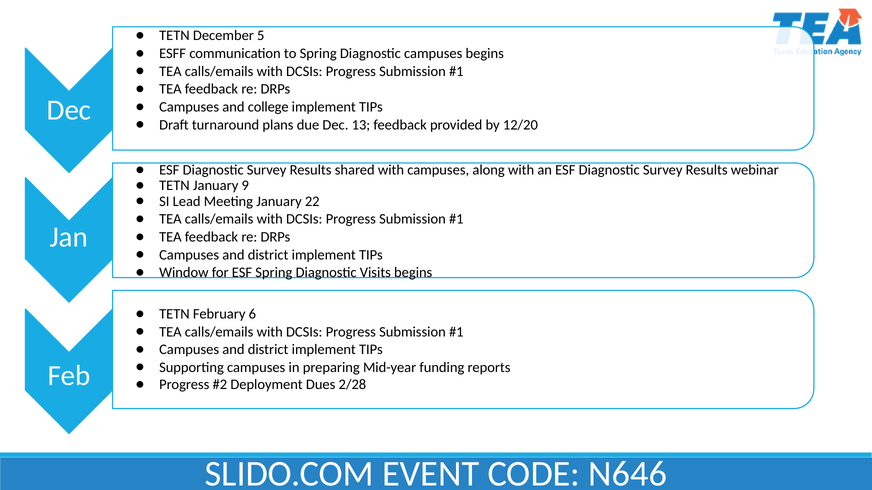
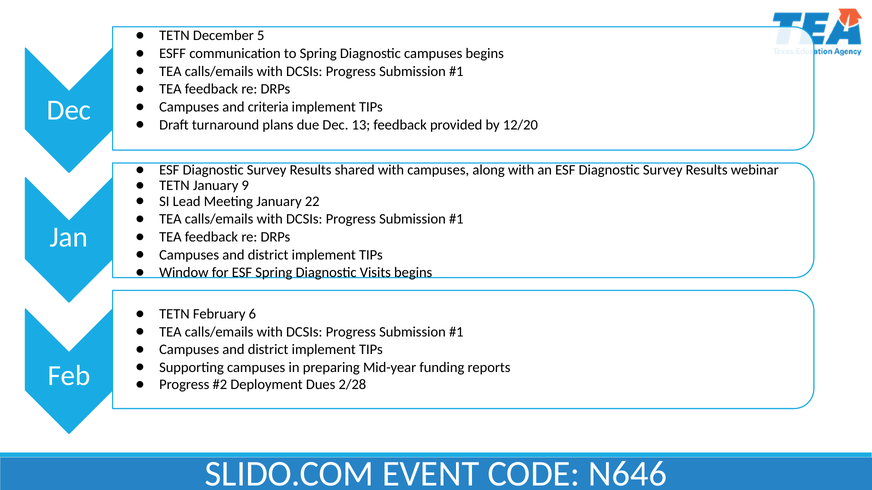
college: college -> criteria
